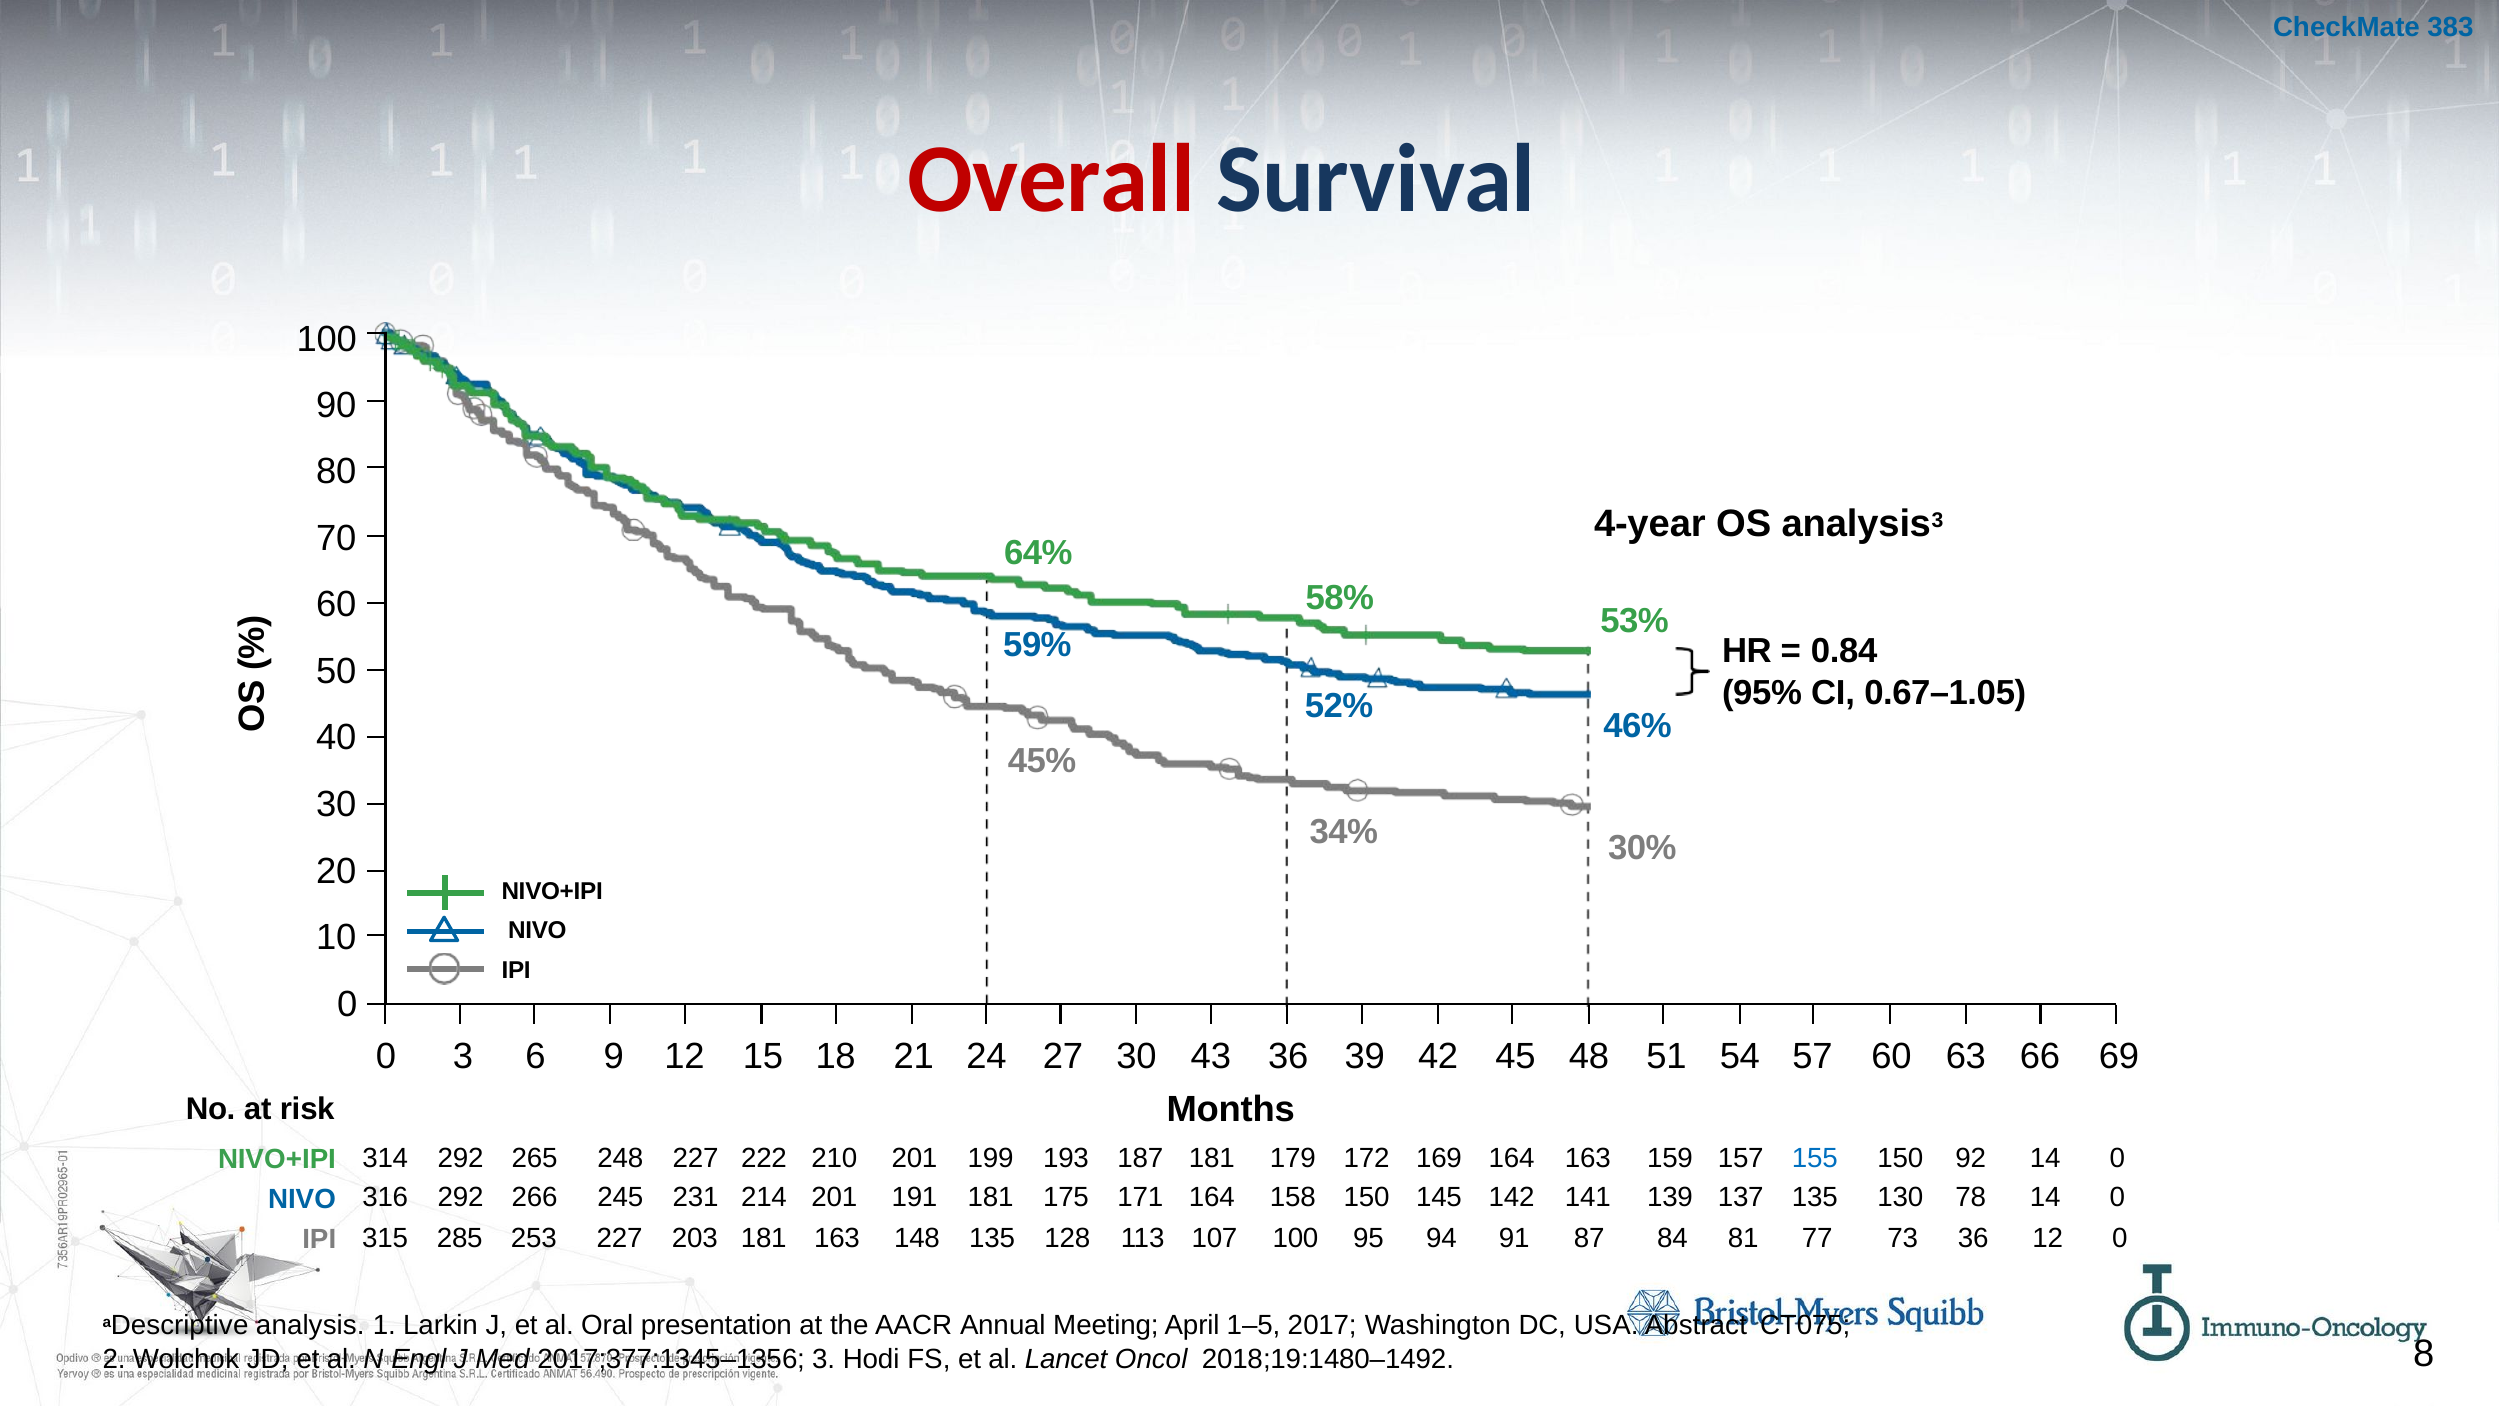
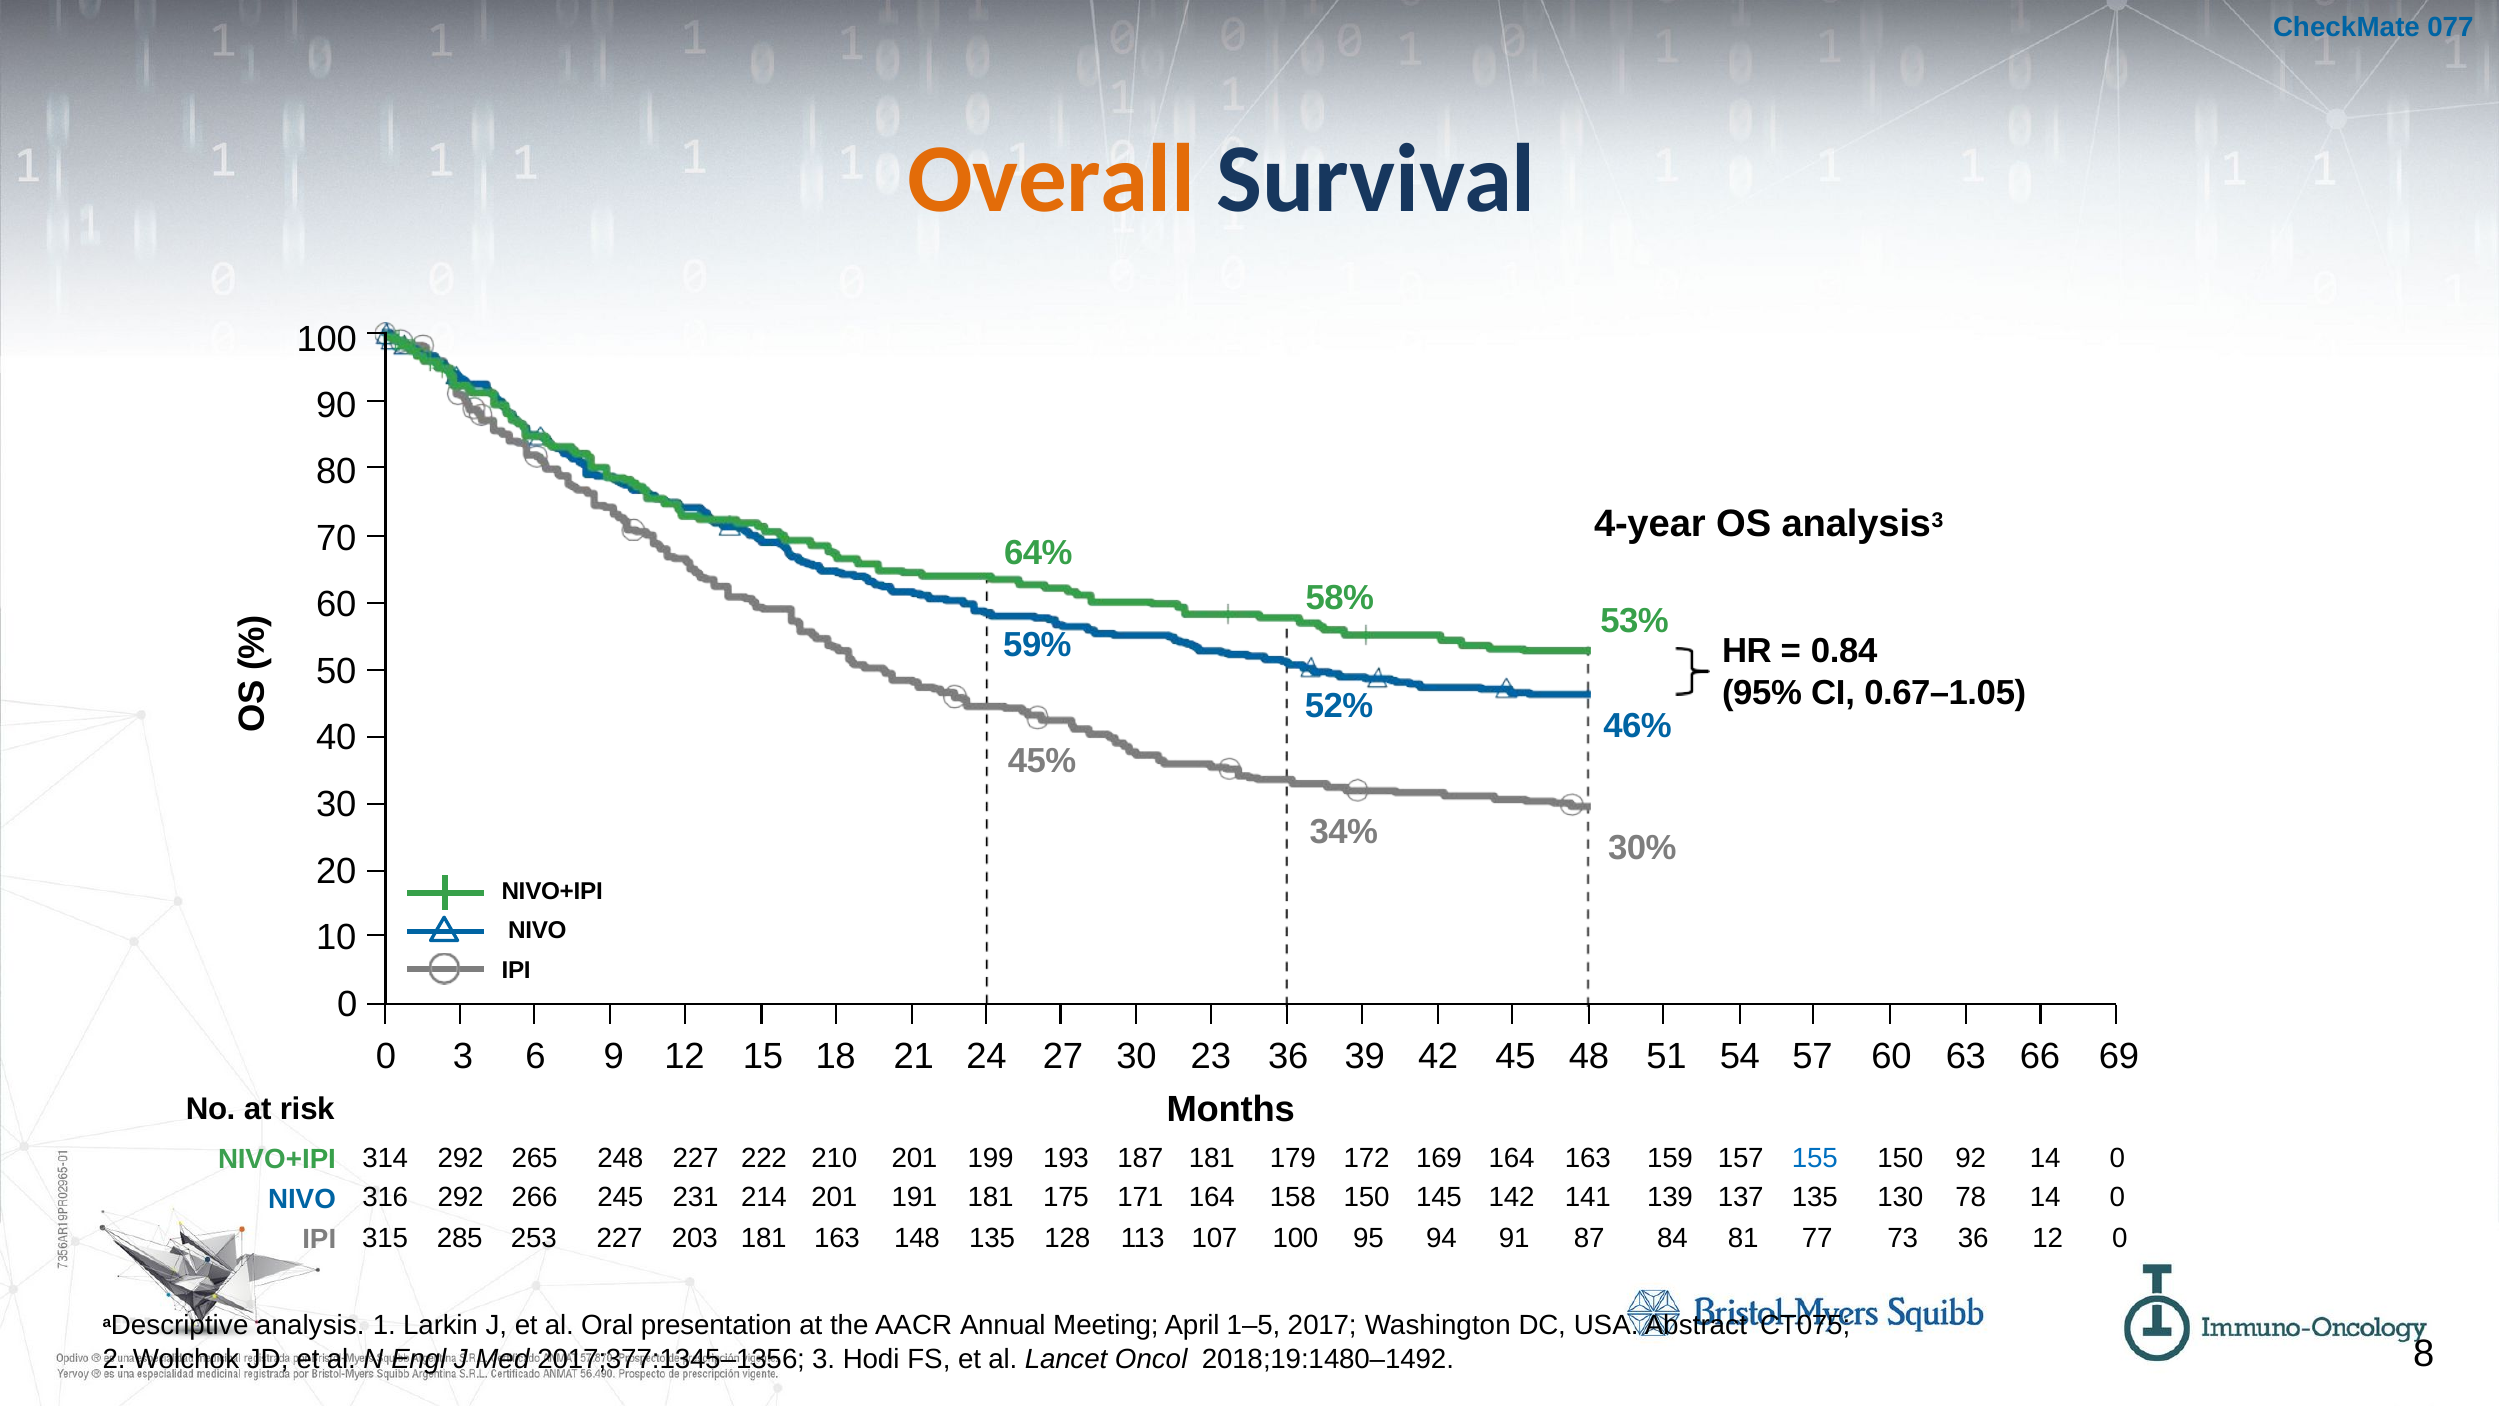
383: 383 -> 077
Overall colour: red -> orange
43: 43 -> 23
